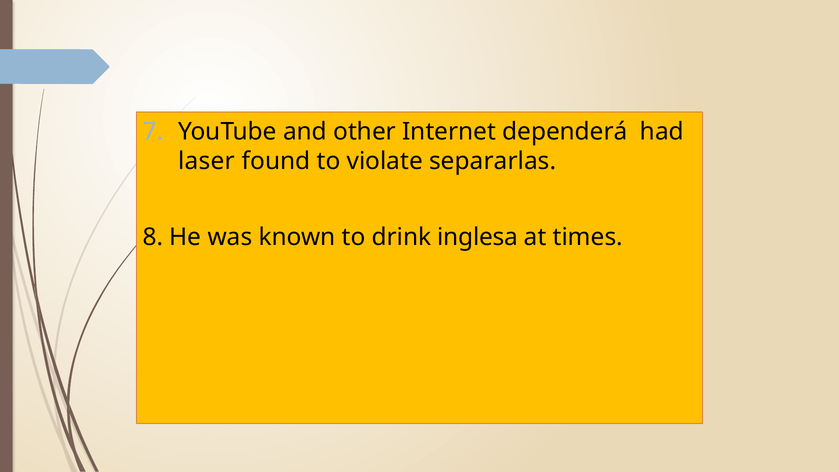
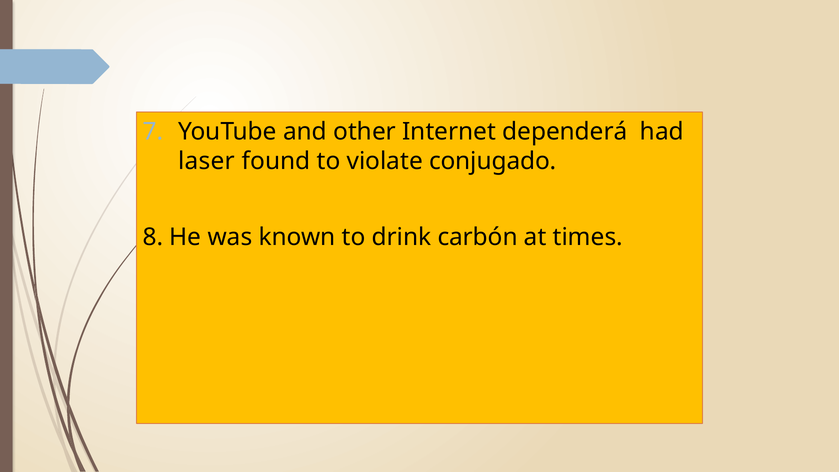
separarlas: separarlas -> conjugado
inglesa: inglesa -> carbón
